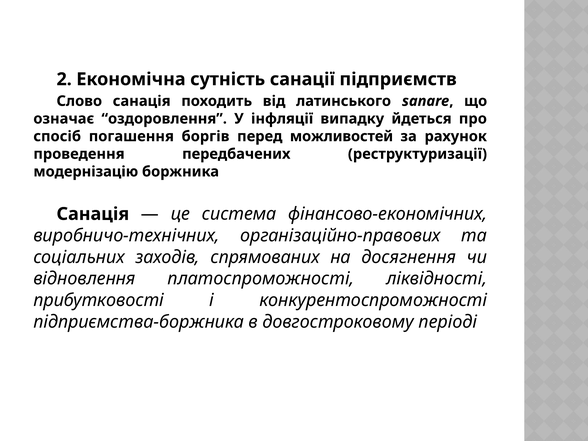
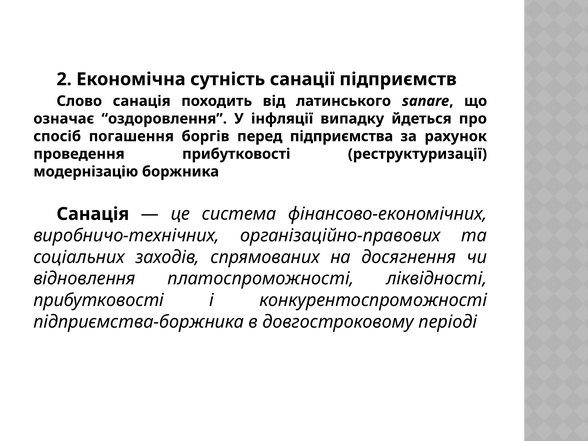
можливостей: можливостей -> підприємства
проведення передбачених: передбачених -> прибутковості
